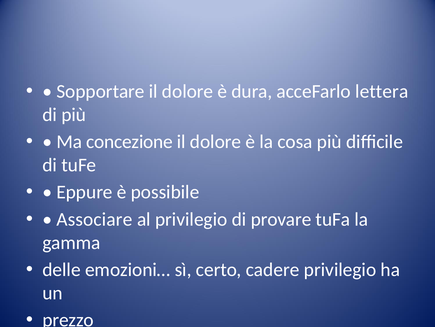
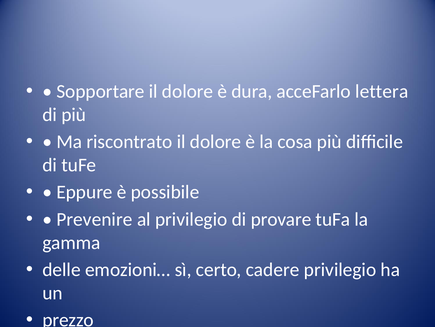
concezione: concezione -> riscontrato
Associare: Associare -> Prevenire
